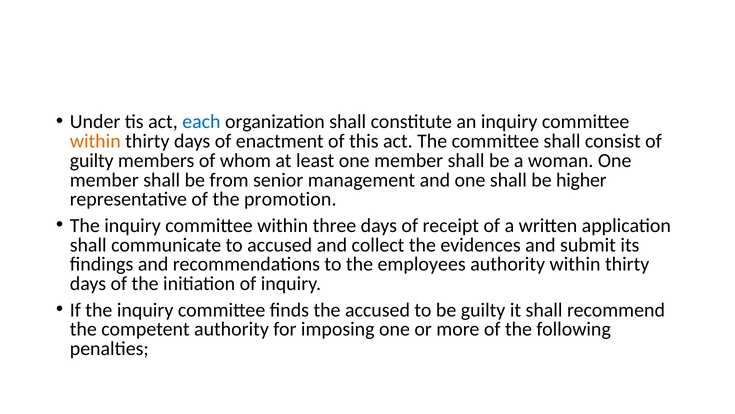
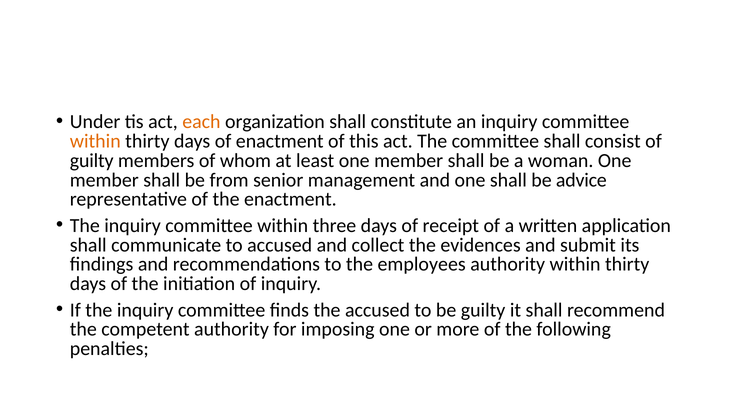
each colour: blue -> orange
higher: higher -> advice
the promotion: promotion -> enactment
